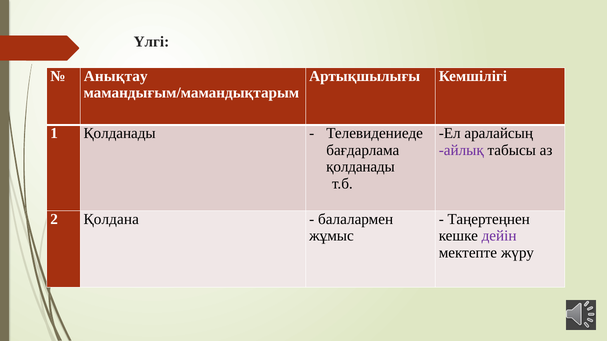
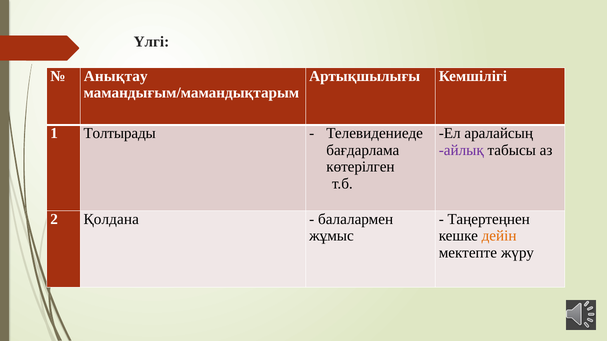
1 Қолданады: Қолданады -> Толтырады
қолданады at (360, 167): қолданады -> көтерілген
дейін colour: purple -> orange
